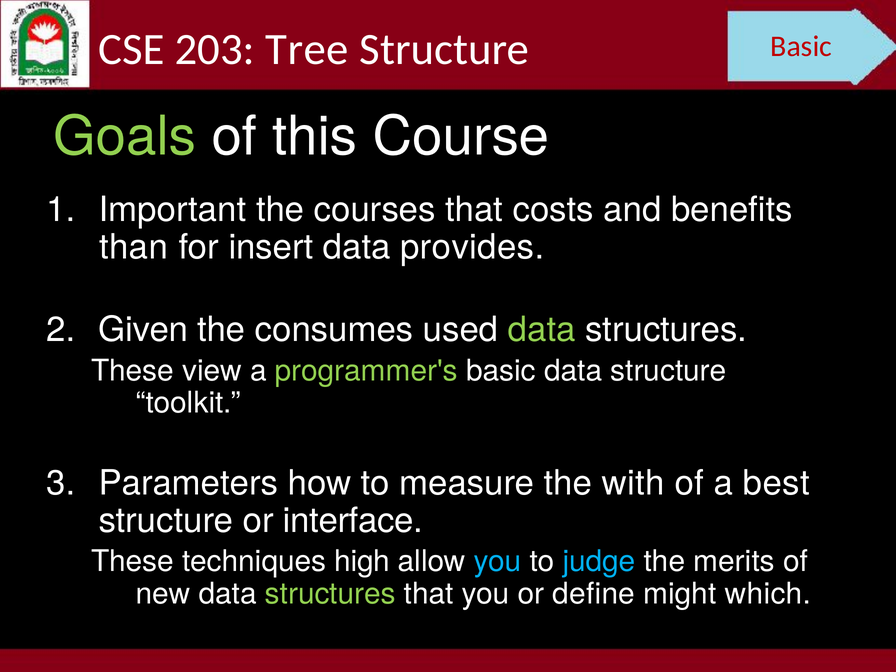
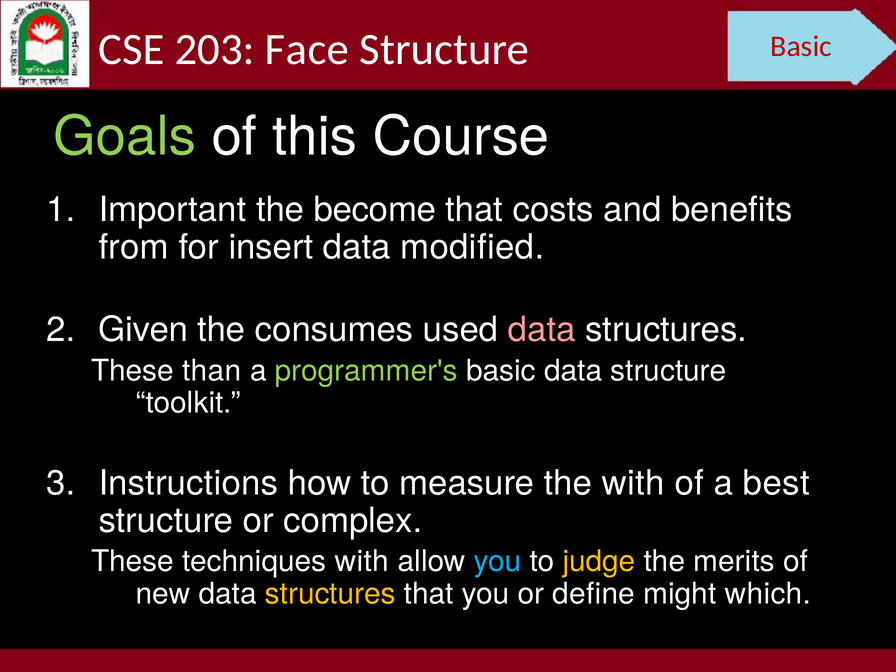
Tree: Tree -> Face
courses: courses -> become
than: than -> from
provides: provides -> modified
data at (542, 330) colour: light green -> pink
view: view -> than
Parameters: Parameters -> Instructions
interface: interface -> complex
techniques high: high -> with
judge colour: light blue -> yellow
structures at (330, 594) colour: light green -> yellow
